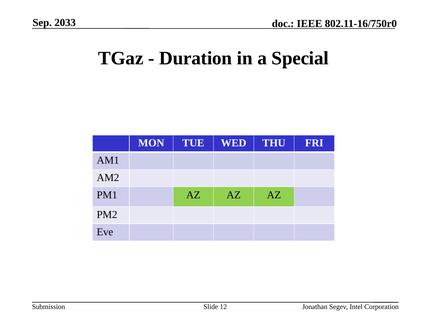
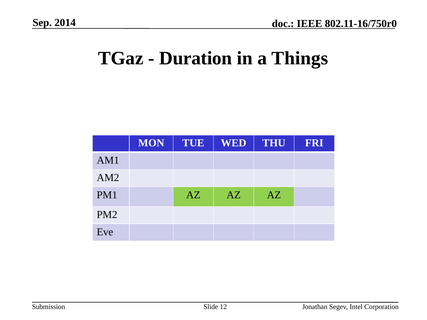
2033: 2033 -> 2014
Special: Special -> Things
